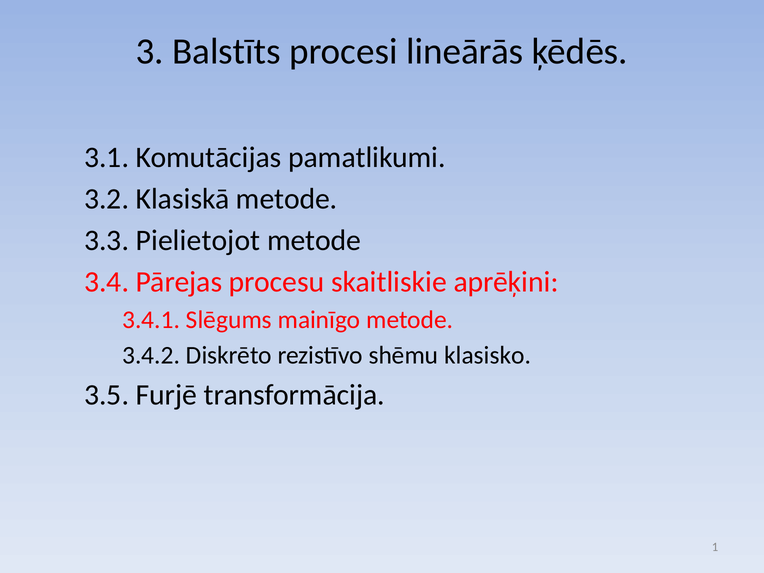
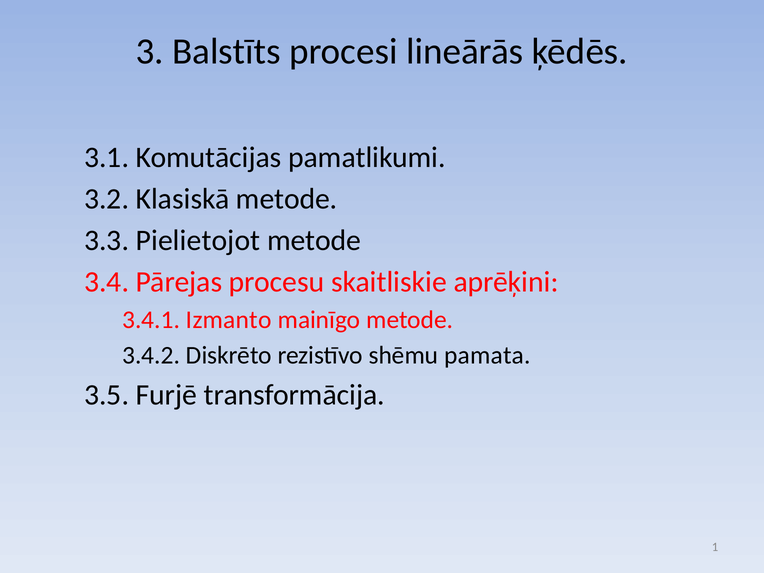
Slēgums: Slēgums -> Izmanto
klasisko: klasisko -> pamata
